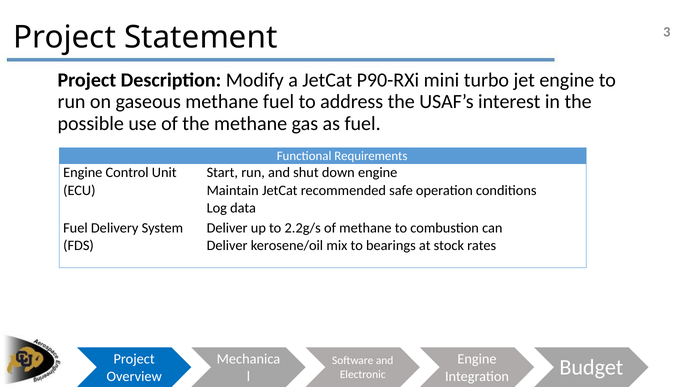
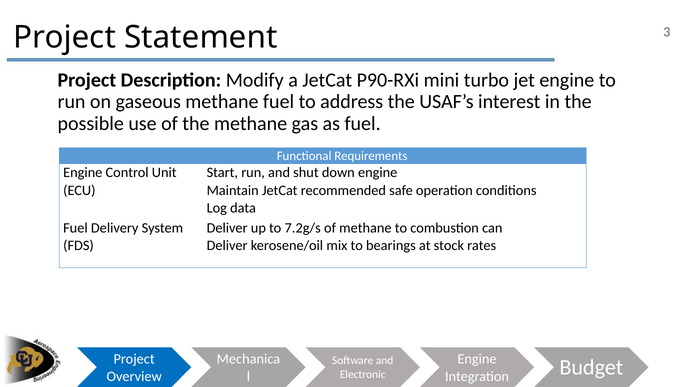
2.2g/s: 2.2g/s -> 7.2g/s
